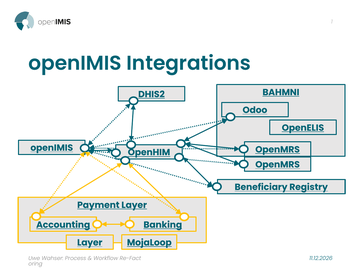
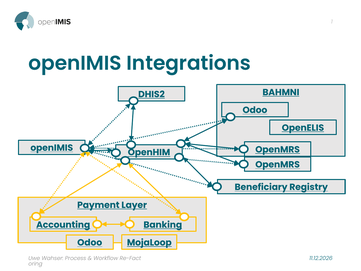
Layer at (90, 243): Layer -> Odoo
